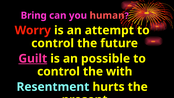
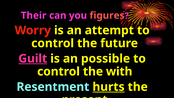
Bring: Bring -> Their
human: human -> figures
hurts underline: none -> present
